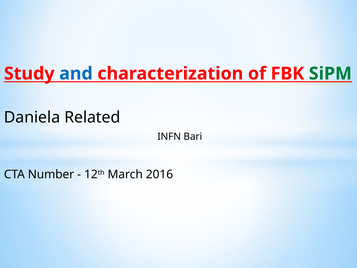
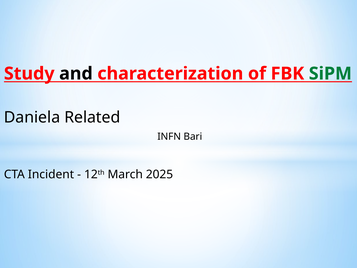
and colour: blue -> black
Number: Number -> Incident
2016: 2016 -> 2025
